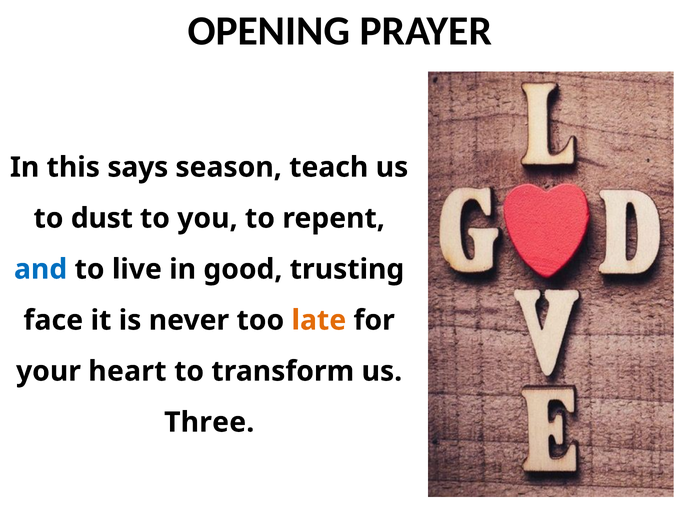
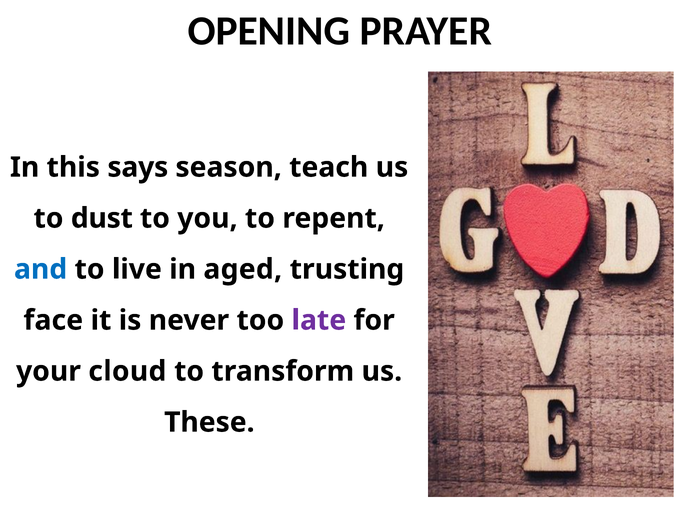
good: good -> aged
late colour: orange -> purple
heart: heart -> cloud
Three: Three -> These
